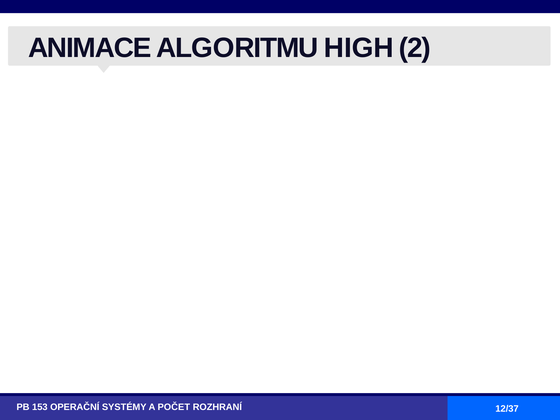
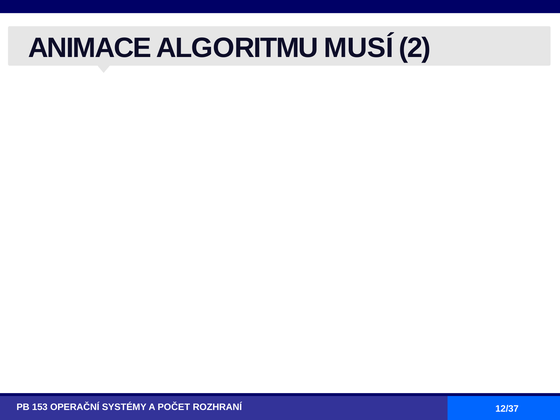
HIGH: HIGH -> MUSÍ
